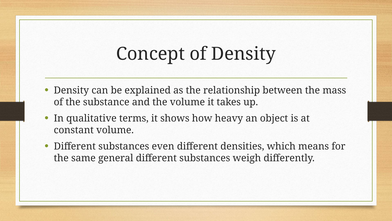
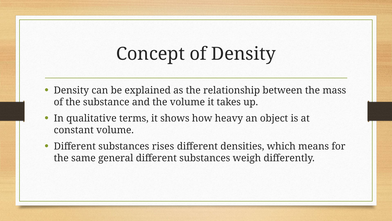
even: even -> rises
